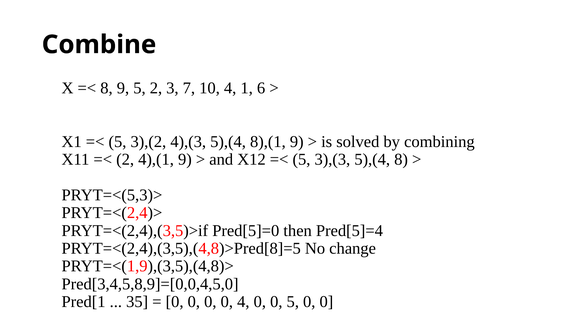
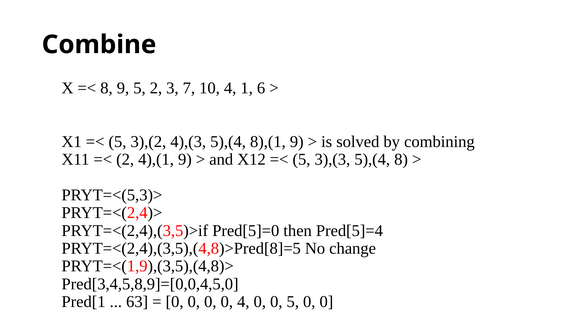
35: 35 -> 63
